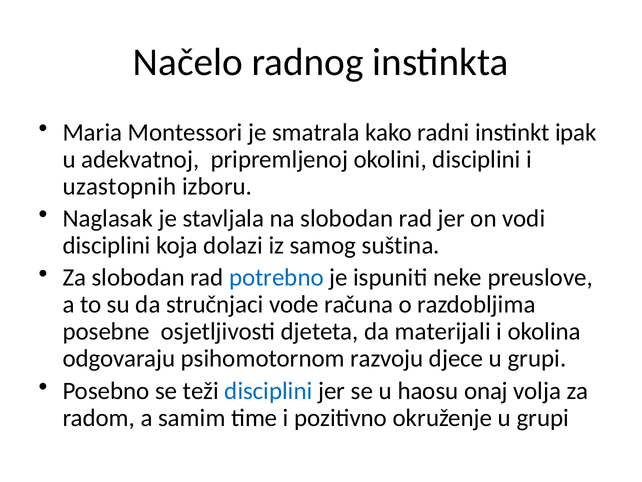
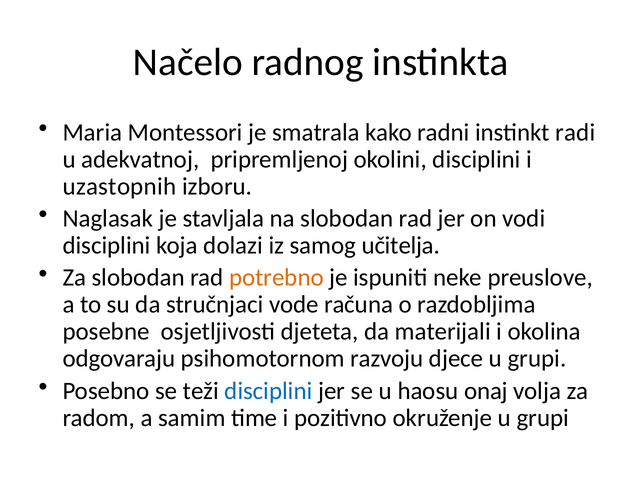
ipak: ipak -> radi
suština: suština -> učitelja
potrebno colour: blue -> orange
